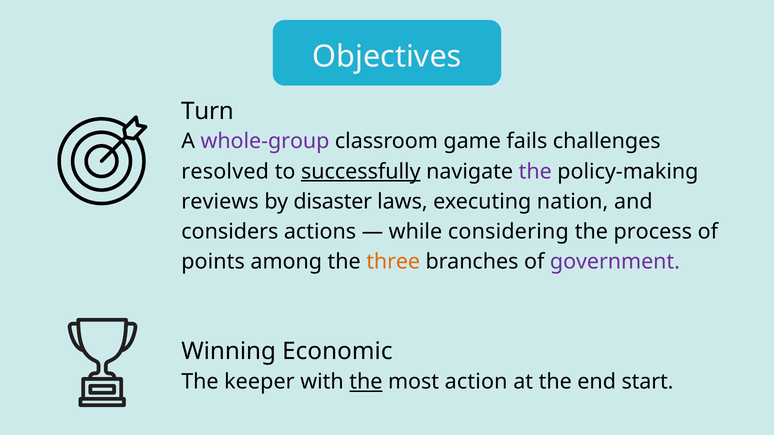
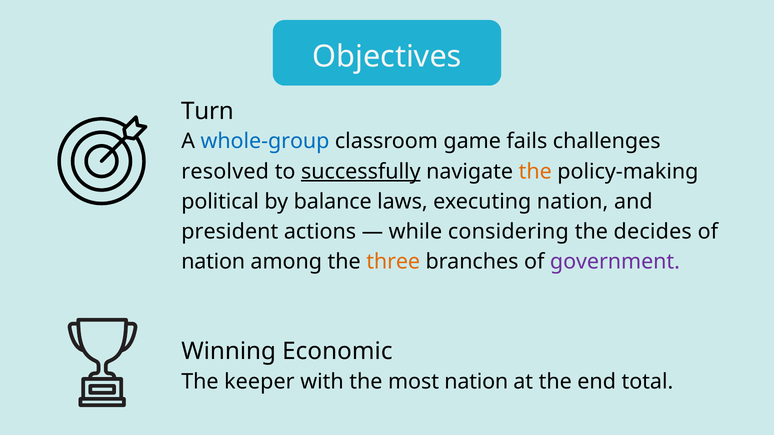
whole-group colour: purple -> blue
the at (535, 172) colour: purple -> orange
reviews: reviews -> political
disaster: disaster -> balance
considers: considers -> president
process: process -> decides
points at (213, 262): points -> nation
the at (366, 382) underline: present -> none
most action: action -> nation
start: start -> total
